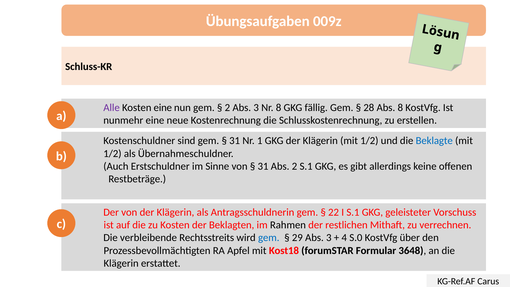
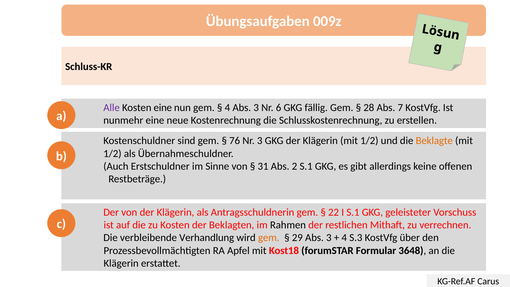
2 at (227, 108): 2 -> 4
Nr 8: 8 -> 6
Abs 8: 8 -> 7
31 at (235, 141): 31 -> 76
Nr 1: 1 -> 3
Beklagte colour: blue -> orange
Rechtsstreits: Rechtsstreits -> Verhandlung
gem at (269, 238) colour: blue -> orange
S.0: S.0 -> S.3
